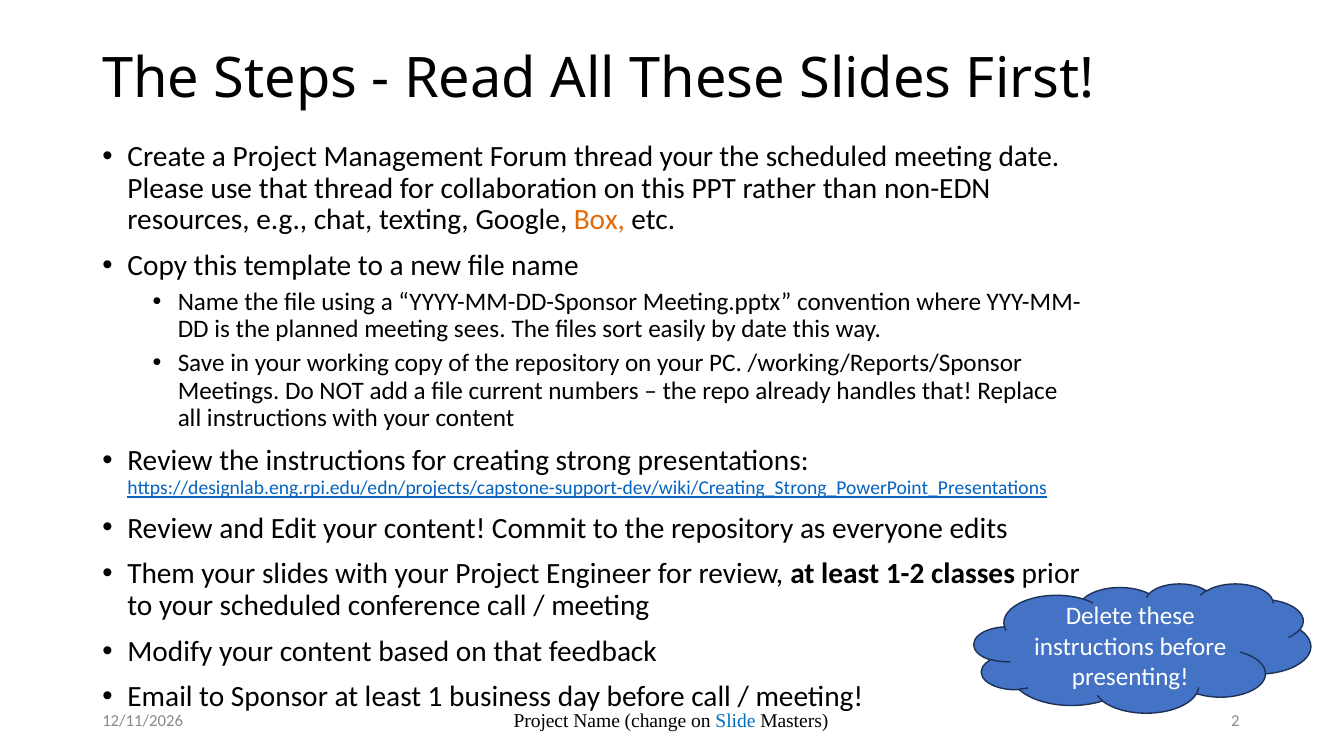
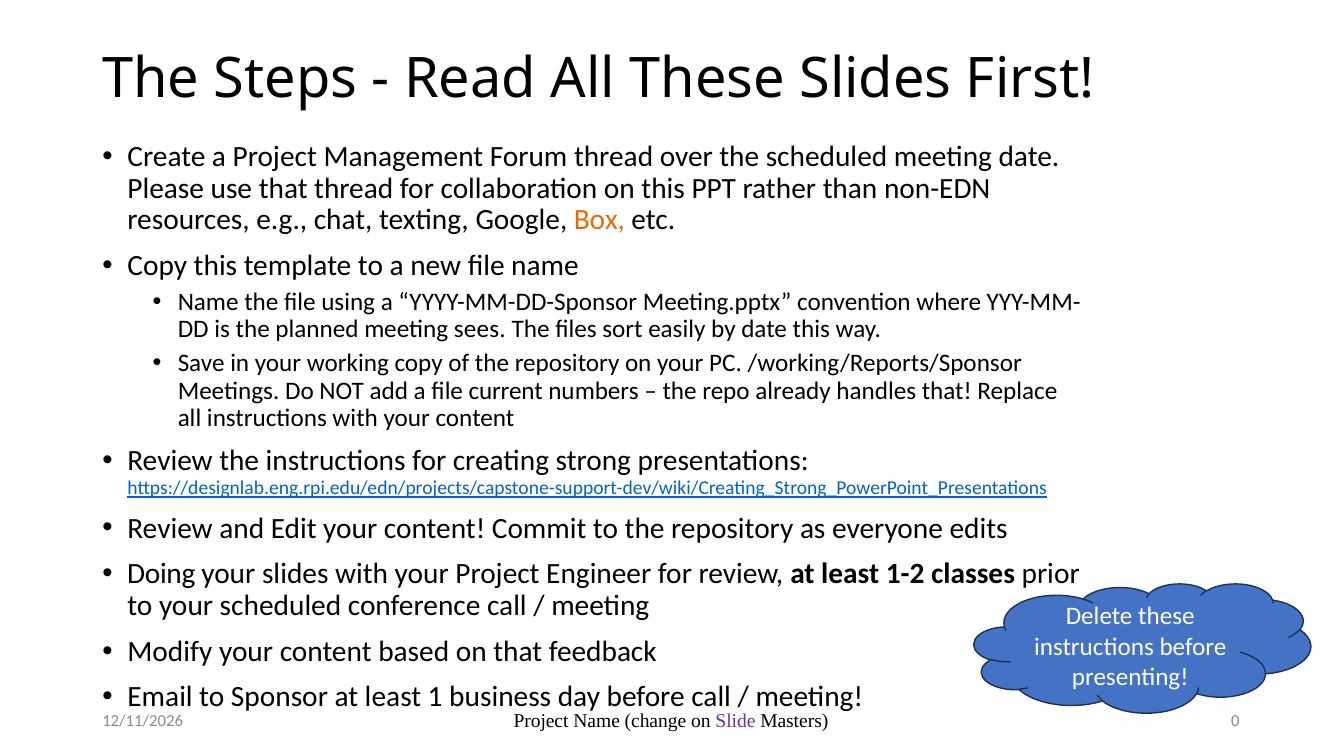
thread your: your -> over
Them: Them -> Doing
Slide colour: blue -> purple
2: 2 -> 0
